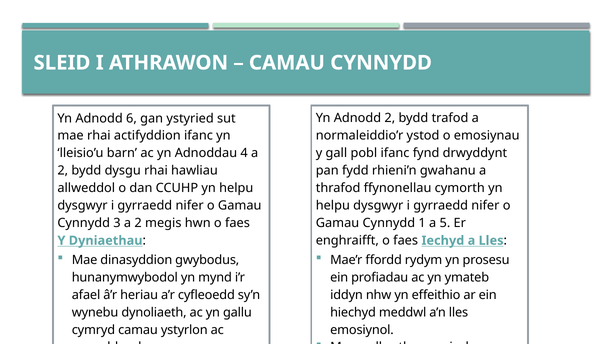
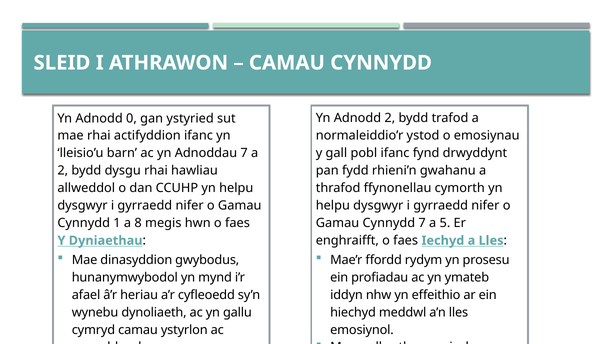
6: 6 -> 0
Adnoddau 4: 4 -> 7
3: 3 -> 1
2 at (138, 223): 2 -> 8
Cynnydd 1: 1 -> 7
